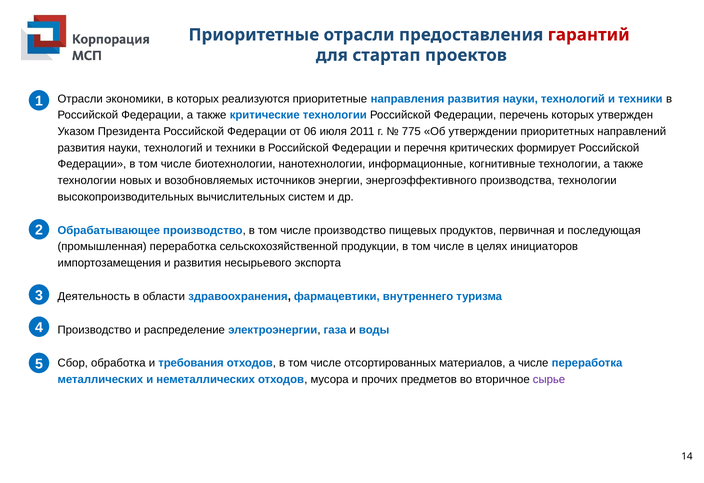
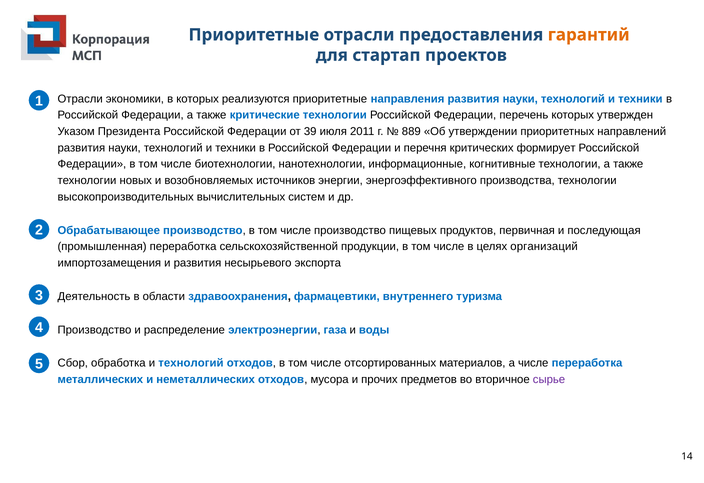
гарантий colour: red -> orange
06: 06 -> 39
775: 775 -> 889
инициаторов: инициаторов -> организаций
и требования: требования -> технологий
